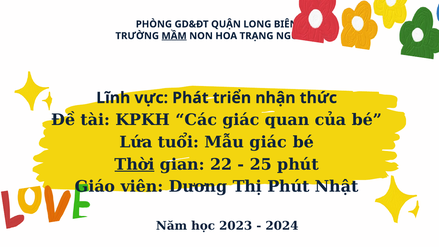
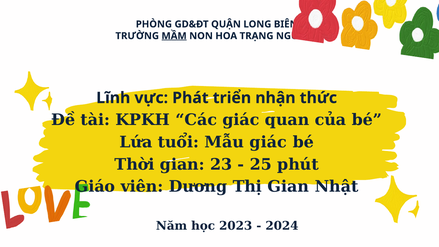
Thời underline: present -> none
22: 22 -> 23
Thị Phút: Phút -> Gian
